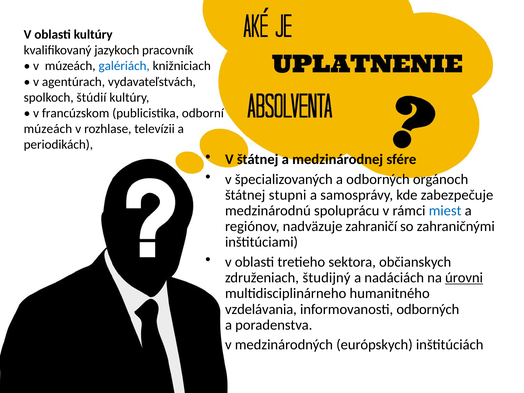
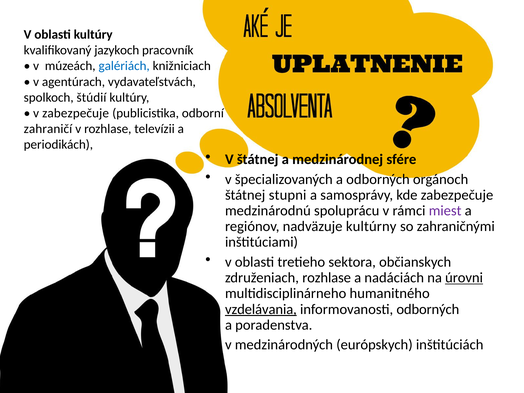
v francúzskom: francúzskom -> zabezpečuje
múzeách at (48, 129): múzeách -> zahraničí
miest colour: blue -> purple
zahraničí: zahraničí -> kultúrny
združeniach študijný: študijný -> rozhlase
vzdelávania underline: none -> present
